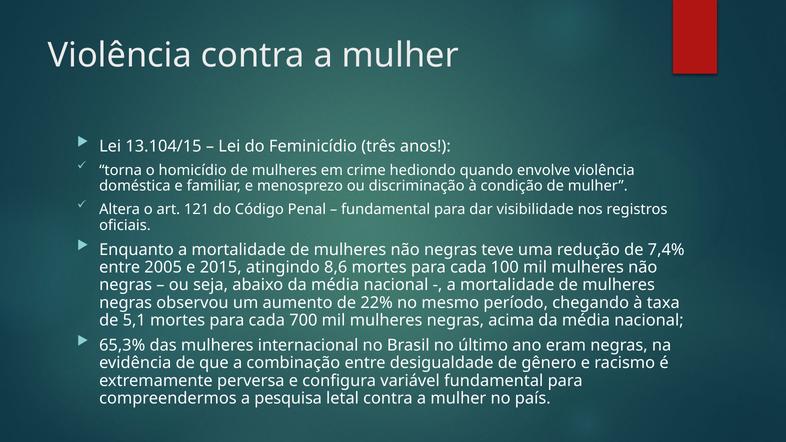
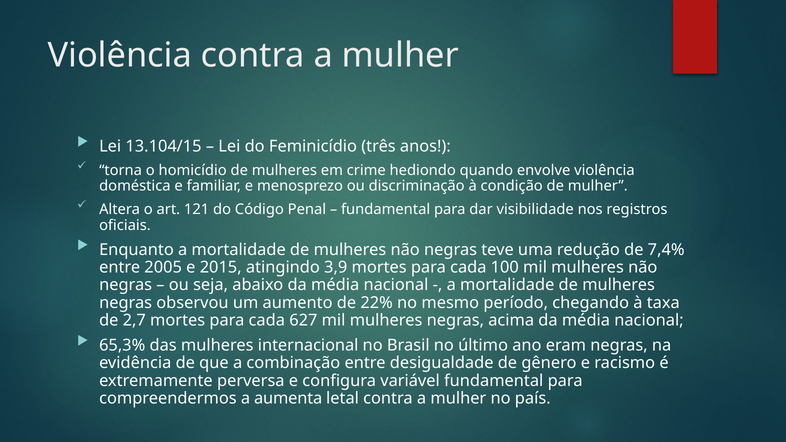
8,6: 8,6 -> 3,9
5,1: 5,1 -> 2,7
700: 700 -> 627
pesquisa: pesquisa -> aumenta
